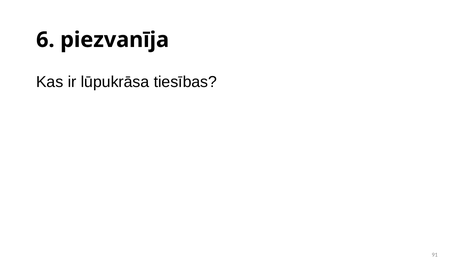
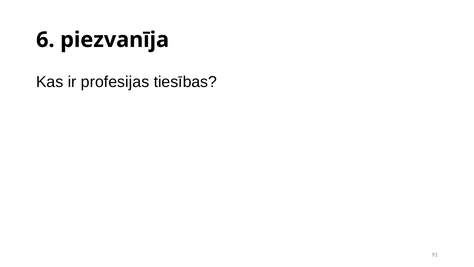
lūpukrāsa: lūpukrāsa -> profesijas
